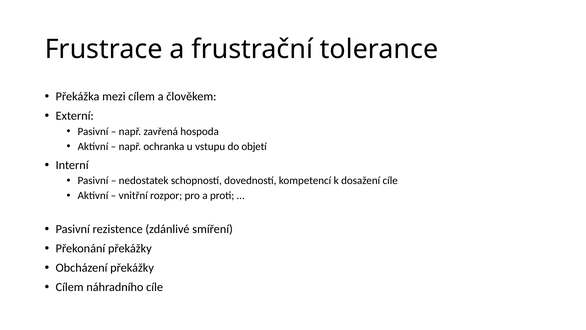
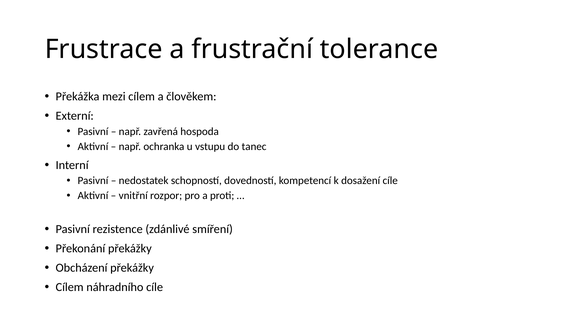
objetí: objetí -> tanec
